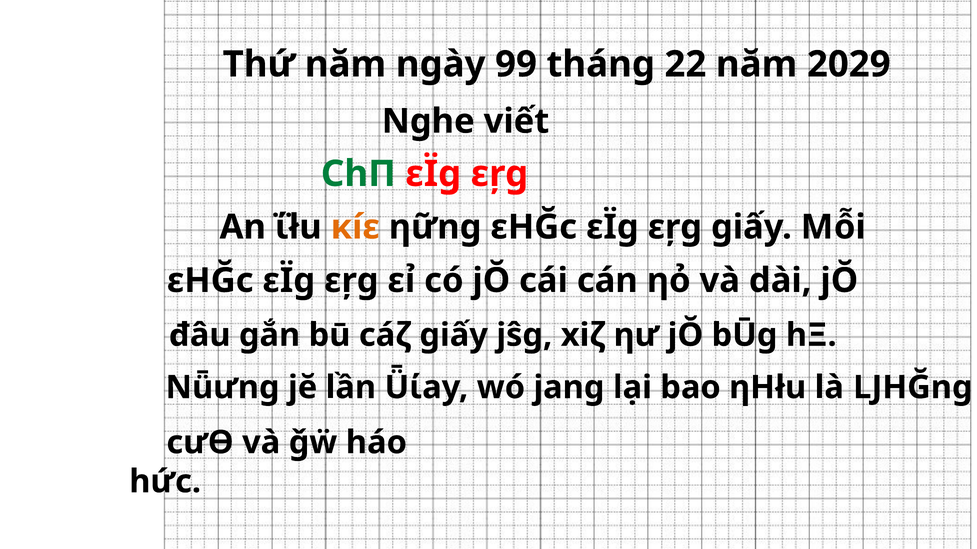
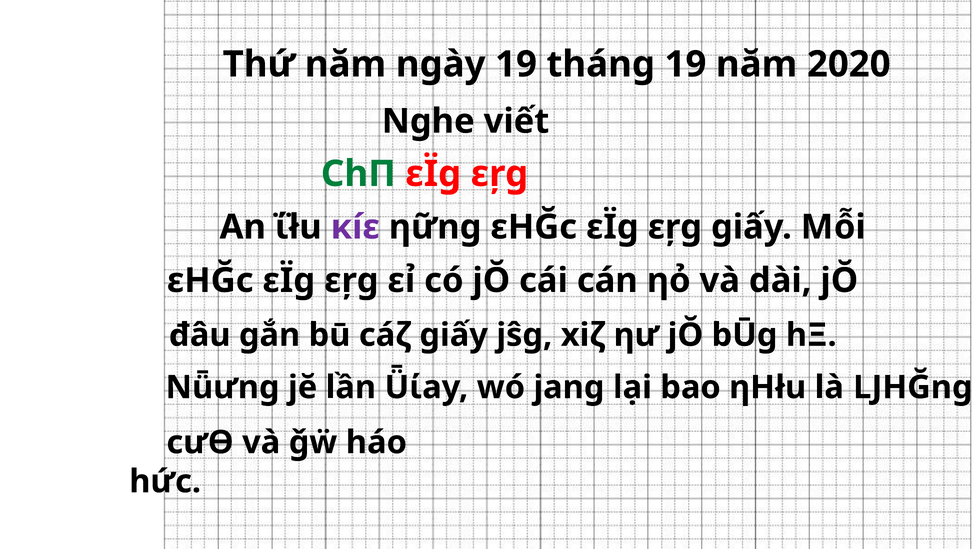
ngày 99: 99 -> 19
tháng 22: 22 -> 19
2029: 2029 -> 2020
κíε colour: orange -> purple
